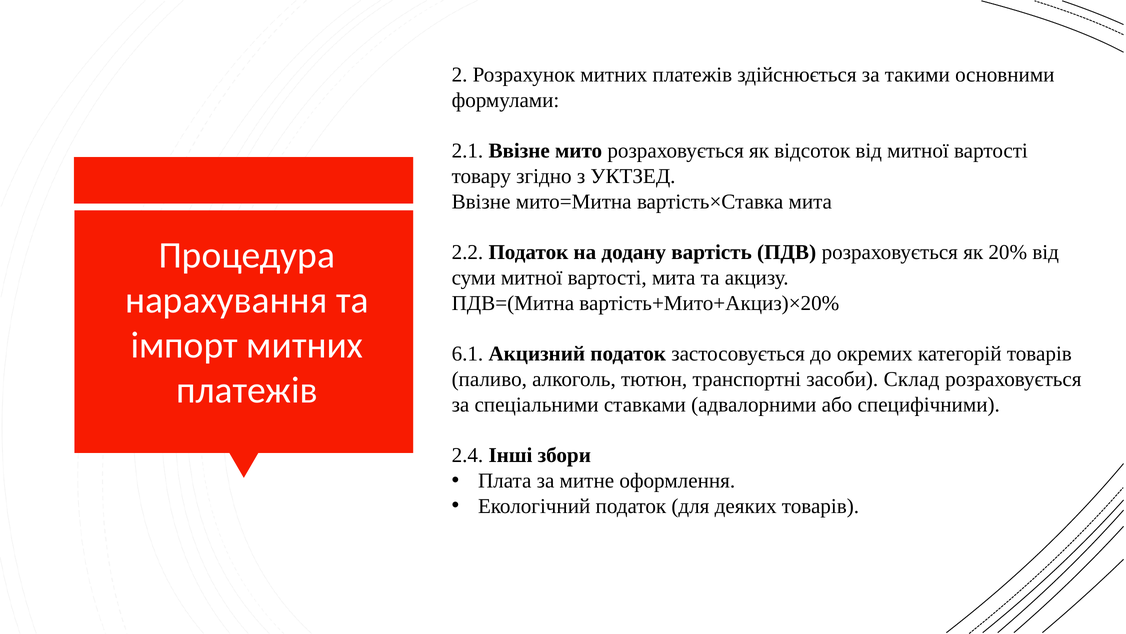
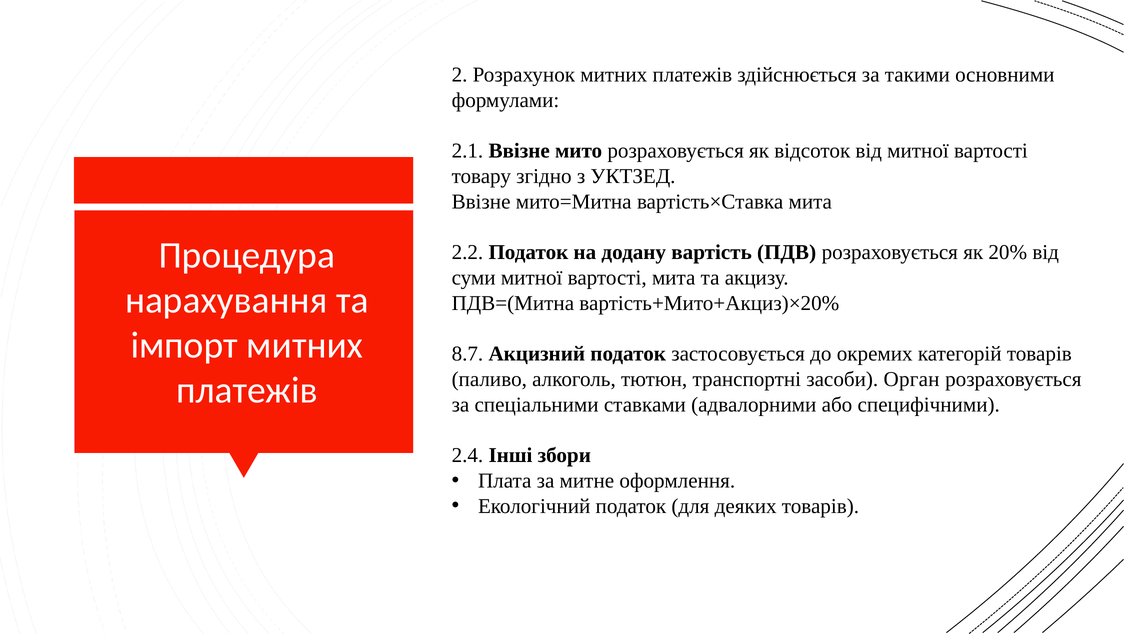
6.1: 6.1 -> 8.7
Склад: Склад -> Орган
